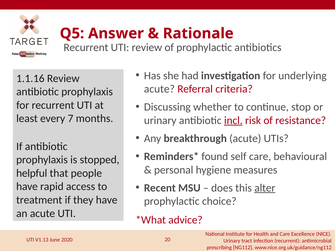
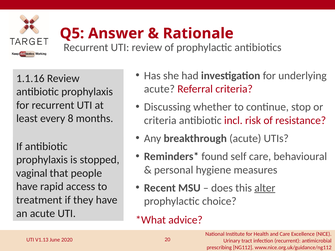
7: 7 -> 8
urinary at (160, 121): urinary -> criteria
incl underline: present -> none
helpful: helpful -> vaginal
